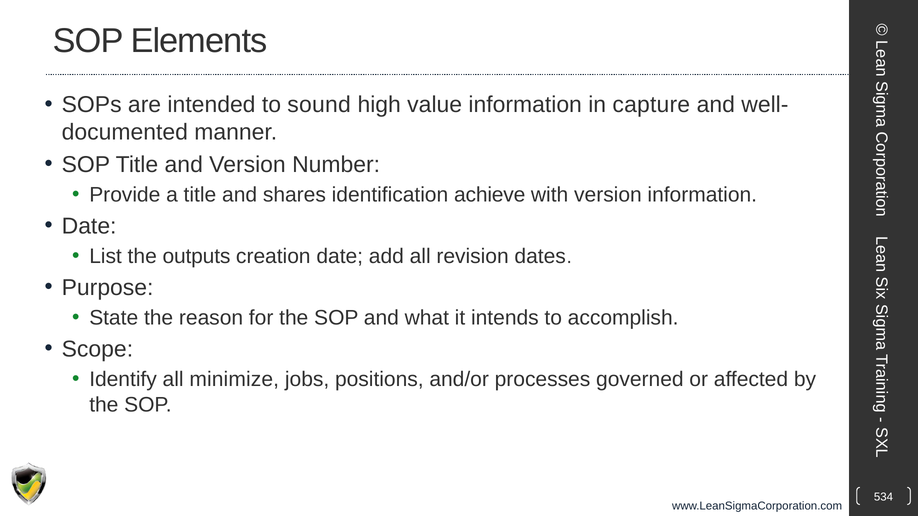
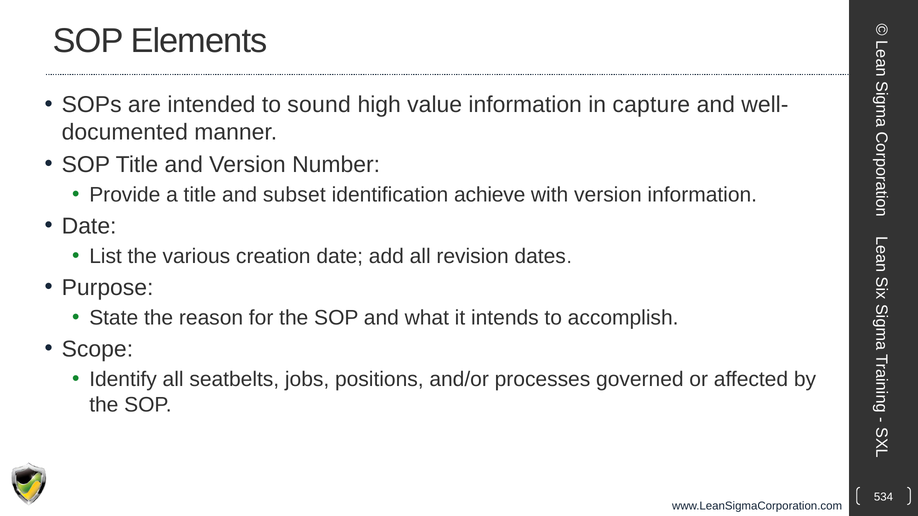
shares: shares -> subset
outputs: outputs -> various
minimize: minimize -> seatbelts
